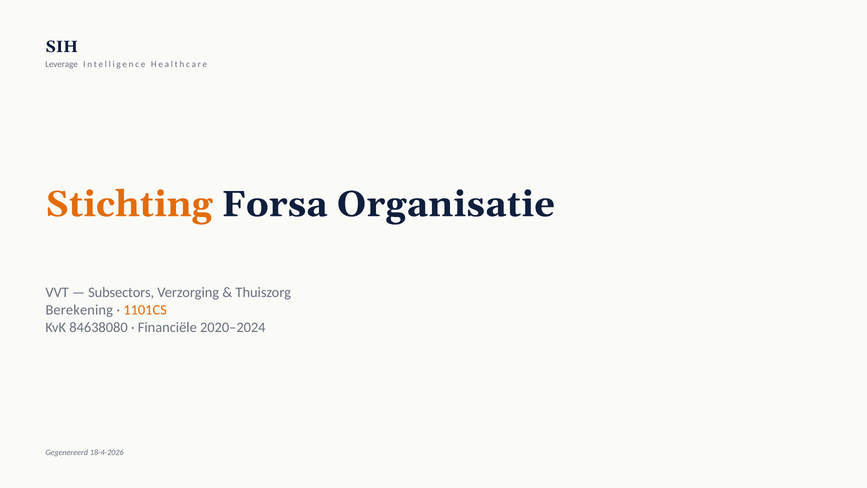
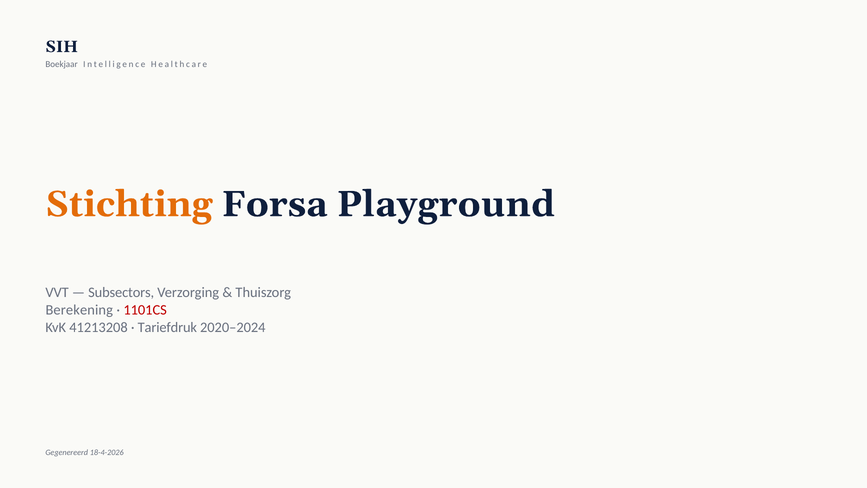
Leverage: Leverage -> Boekjaar
Organisatie: Organisatie -> Playground
1101CS colour: orange -> red
84638080: 84638080 -> 41213208
Financiële: Financiële -> Tariefdruk
